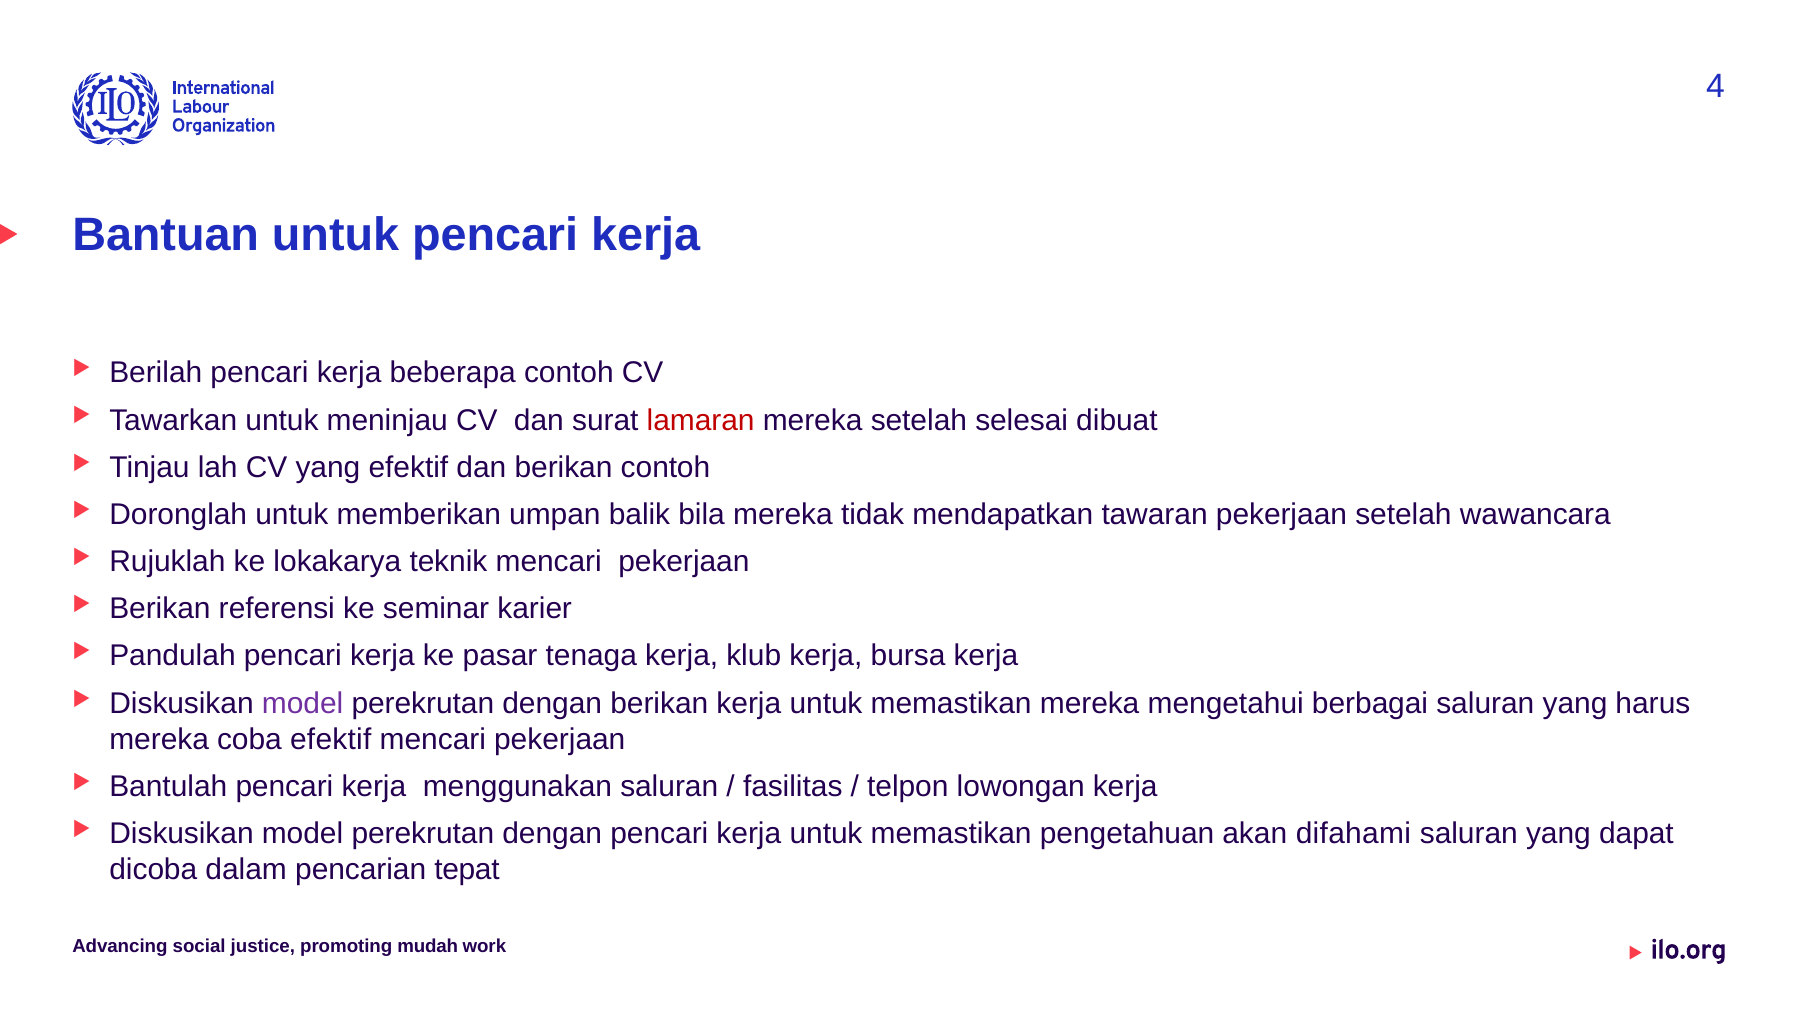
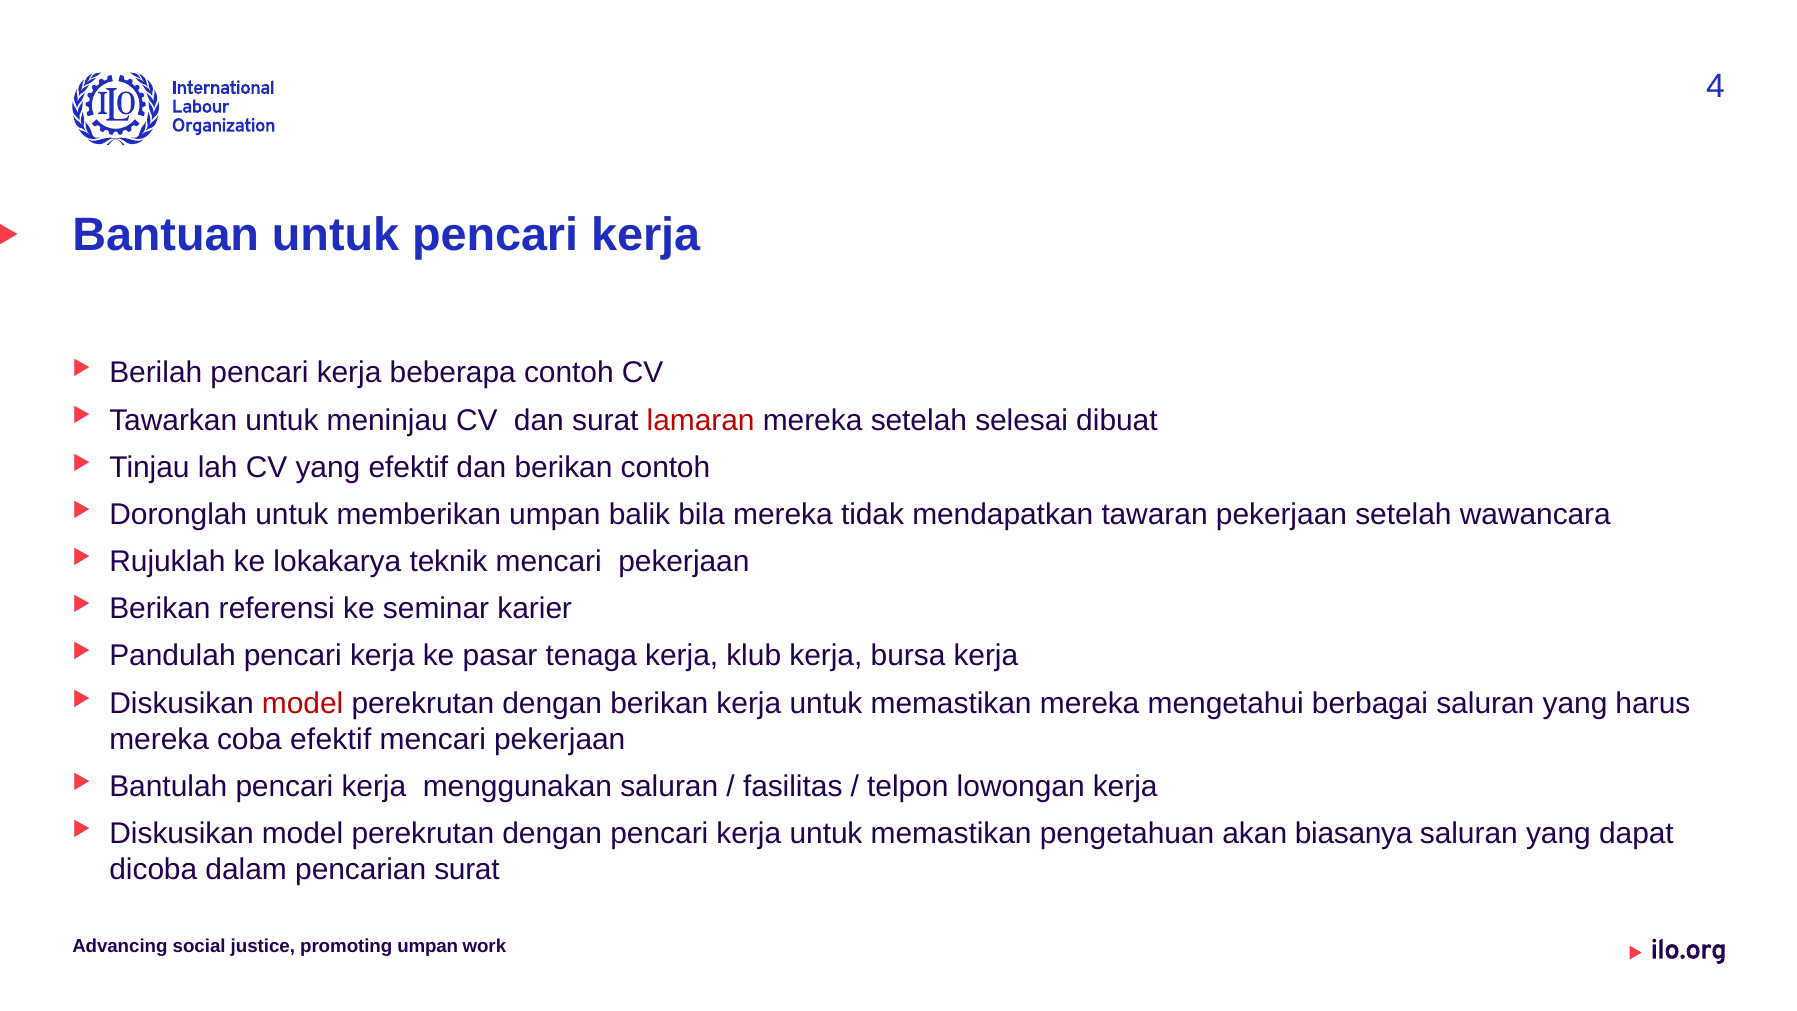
model at (303, 703) colour: purple -> red
difahami: difahami -> biasanya
pencarian tepat: tepat -> surat
promoting mudah: mudah -> umpan
